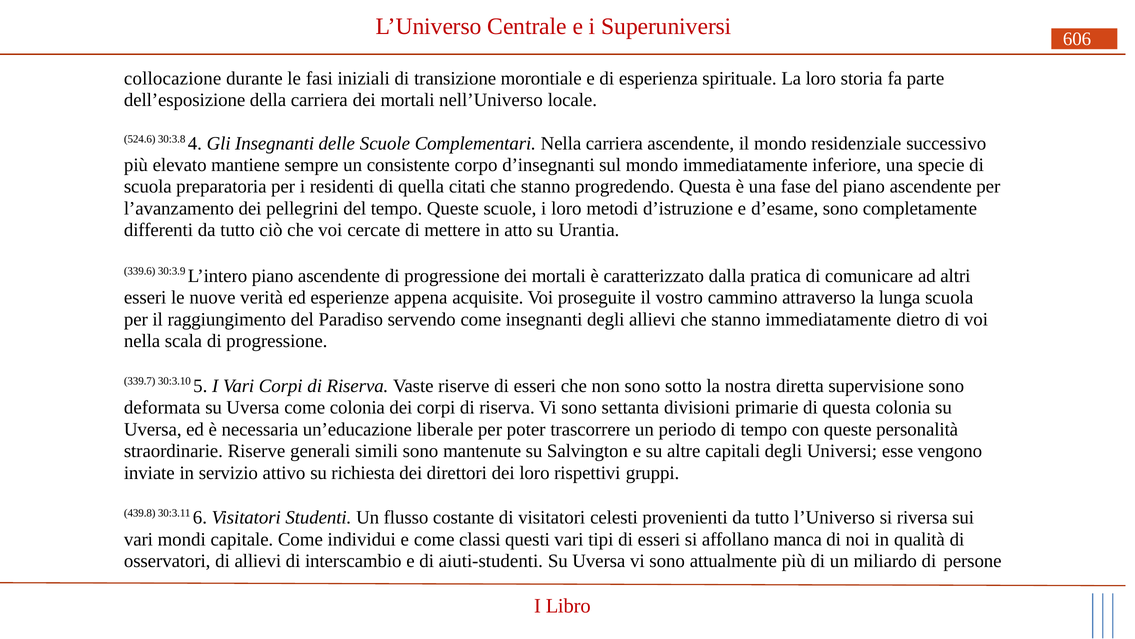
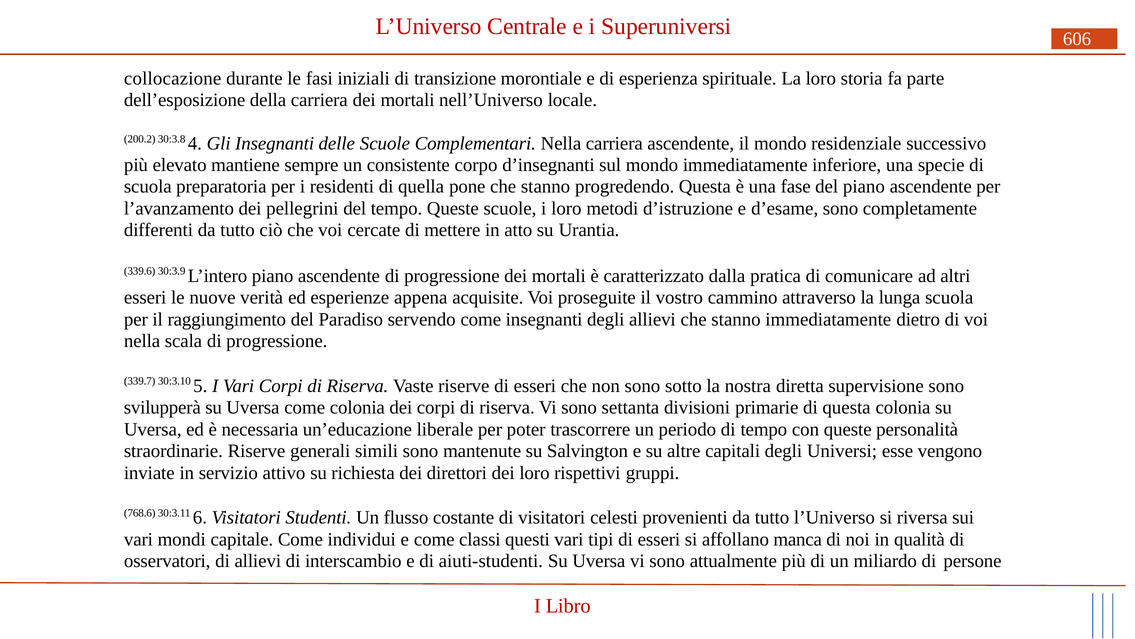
524.6: 524.6 -> 200.2
citati: citati -> pone
deformata: deformata -> svilupperà
439.8: 439.8 -> 768.6
